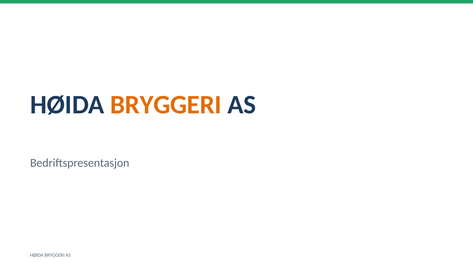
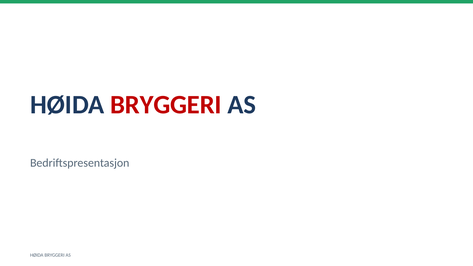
BRYGGERI at (166, 105) colour: orange -> red
